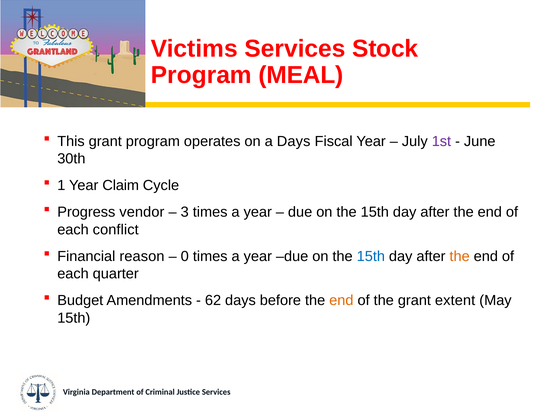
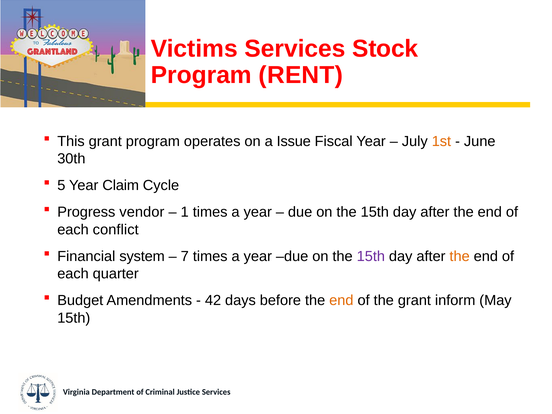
MEAL: MEAL -> RENT
a Days: Days -> Issue
1st colour: purple -> orange
1: 1 -> 5
3: 3 -> 1
reason: reason -> system
0: 0 -> 7
15th at (371, 256) colour: blue -> purple
62: 62 -> 42
extent: extent -> inform
